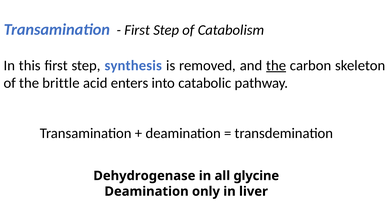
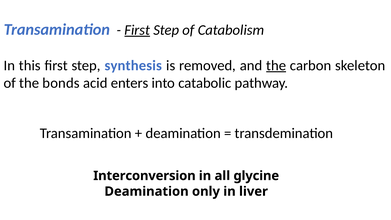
First at (137, 30) underline: none -> present
brittle: brittle -> bonds
Dehydrogenase: Dehydrogenase -> Interconversion
